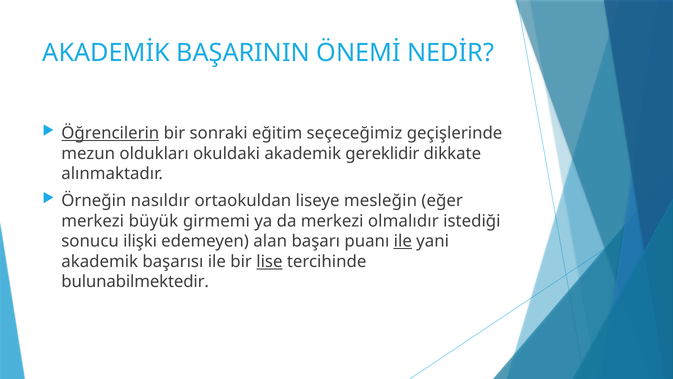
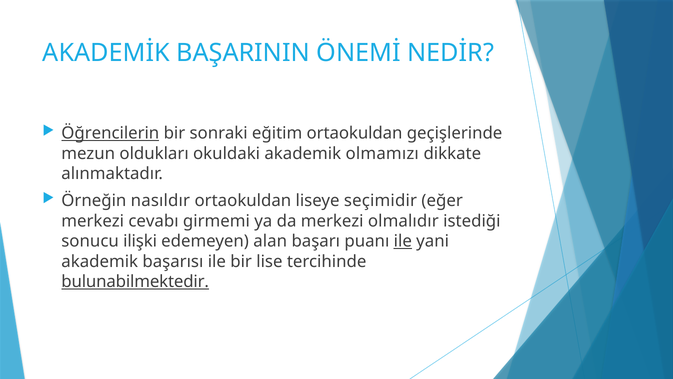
eğitim seçeceğimiz: seçeceğimiz -> ortaokuldan
gereklidir: gereklidir -> olmamızı
mesleğin: mesleğin -> seçimidir
büyük: büyük -> cevabı
lise underline: present -> none
bulunabilmektedir underline: none -> present
